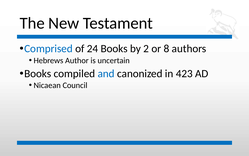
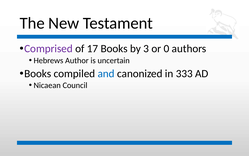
Comprised colour: blue -> purple
24: 24 -> 17
2: 2 -> 3
8: 8 -> 0
423: 423 -> 333
